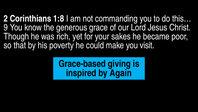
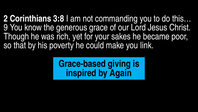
1:8: 1:8 -> 3:8
visit: visit -> link
